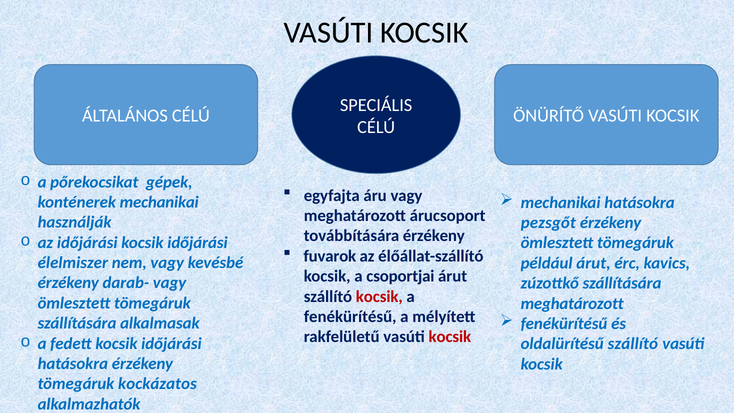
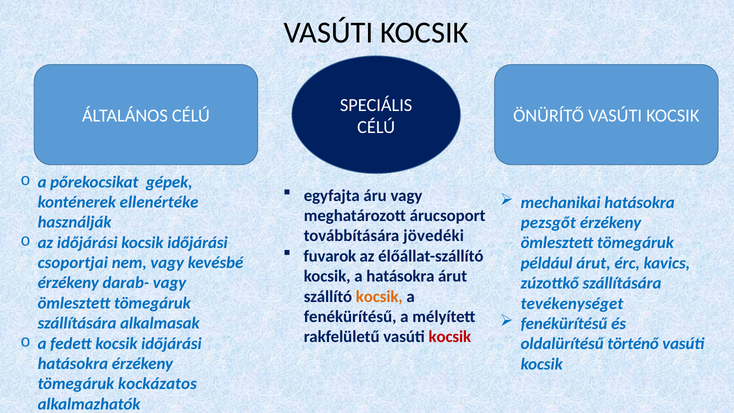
konténerek mechanikai: mechanikai -> ellenértéke
továbbítására érzékeny: érzékeny -> jövedéki
élelmiszer: élelmiszer -> csoportjai
a csoportjai: csoportjai -> hatásokra
kocsik at (379, 296) colour: red -> orange
meghatározott at (572, 303): meghatározott -> tevékenységet
oldalürítésű szállító: szállító -> történő
